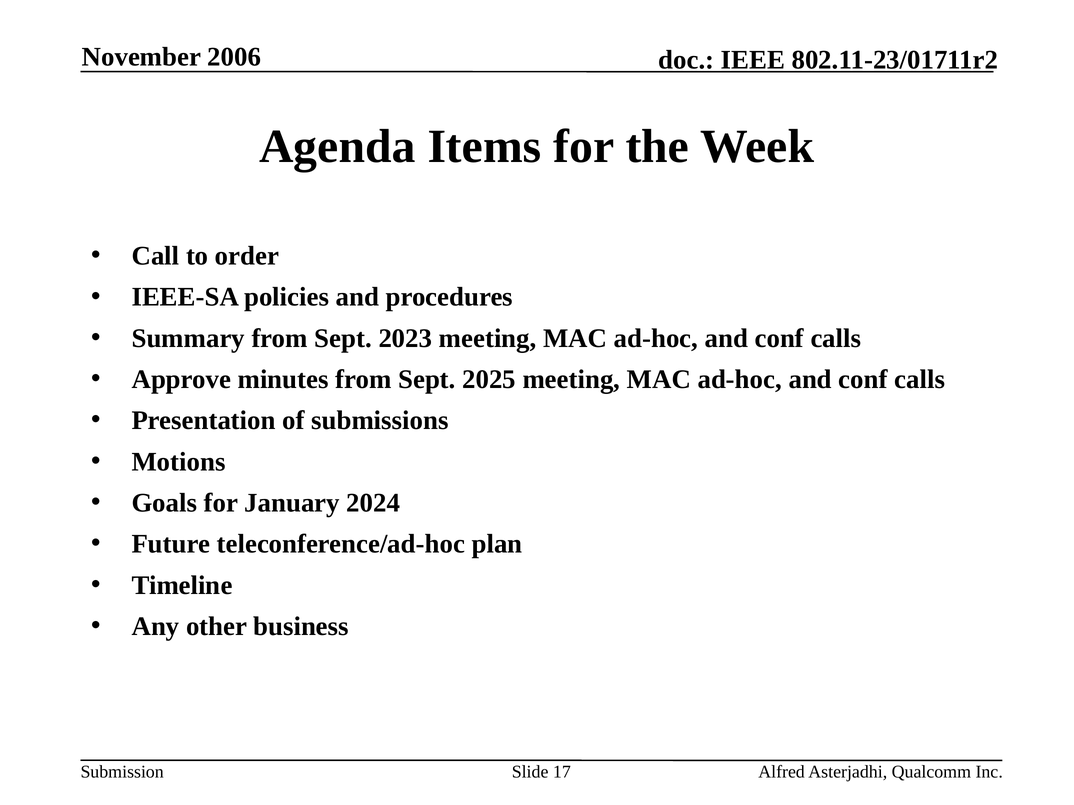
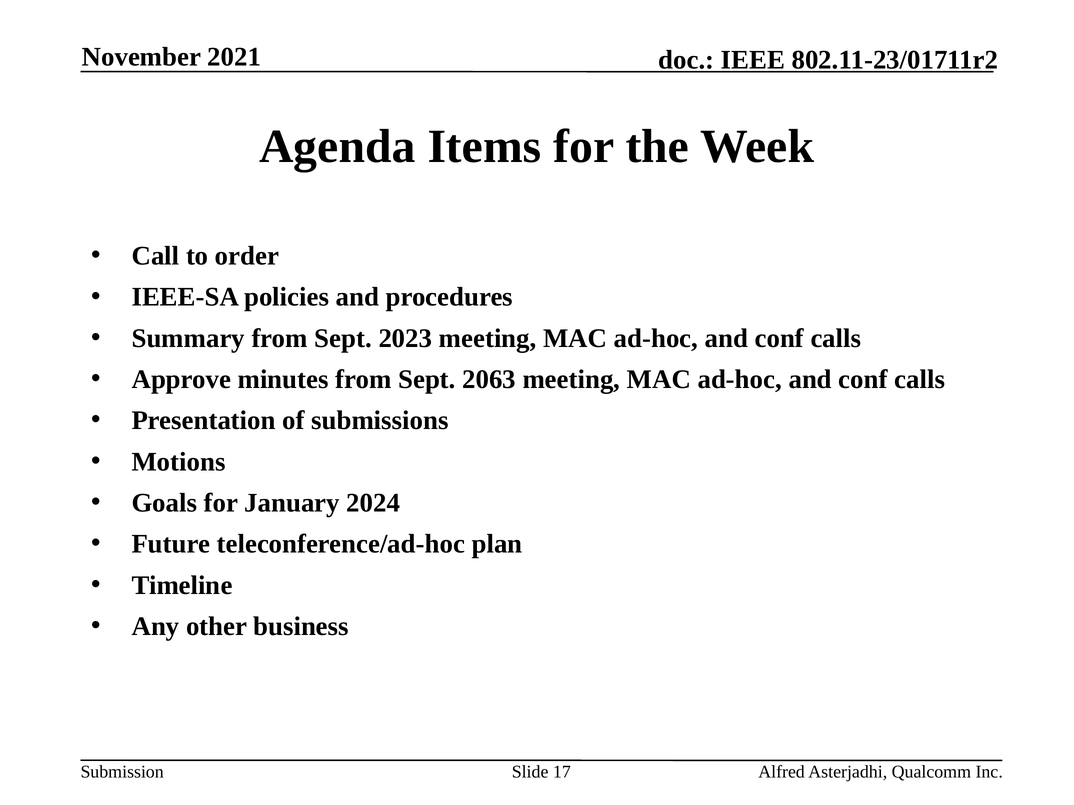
2006: 2006 -> 2021
2025: 2025 -> 2063
